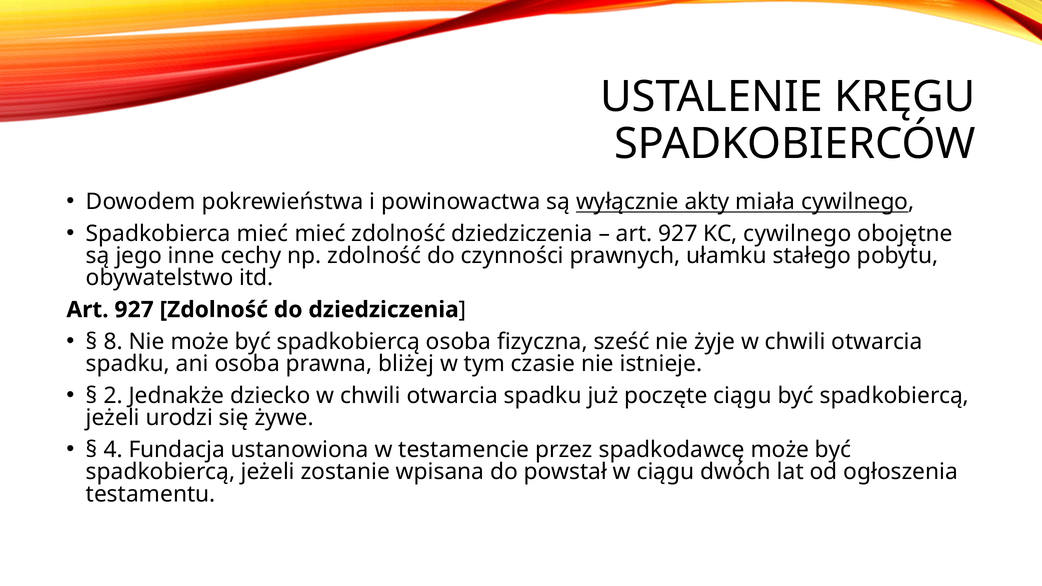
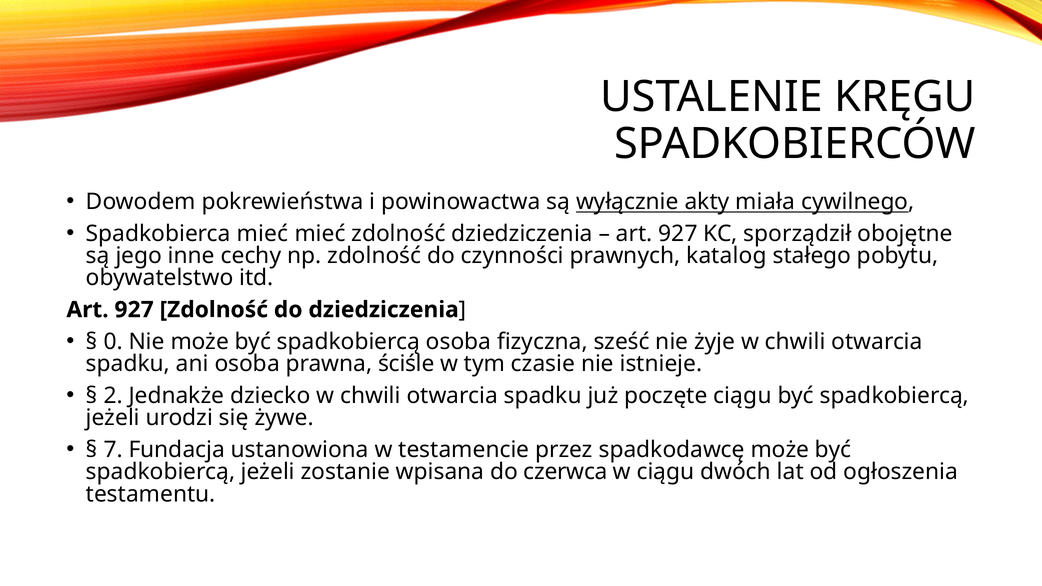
KC cywilnego: cywilnego -> sporządził
ułamku: ułamku -> katalog
8: 8 -> 0
bliżej: bliżej -> ściśle
4: 4 -> 7
powstał: powstał -> czerwca
